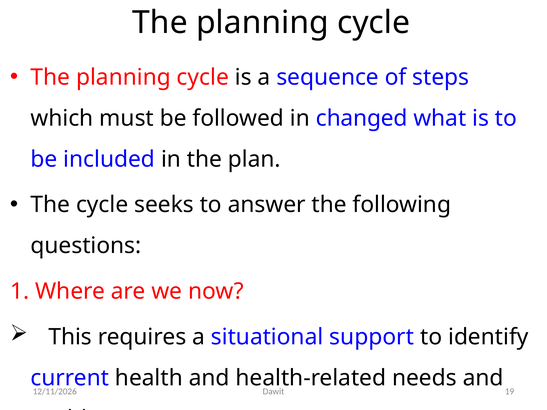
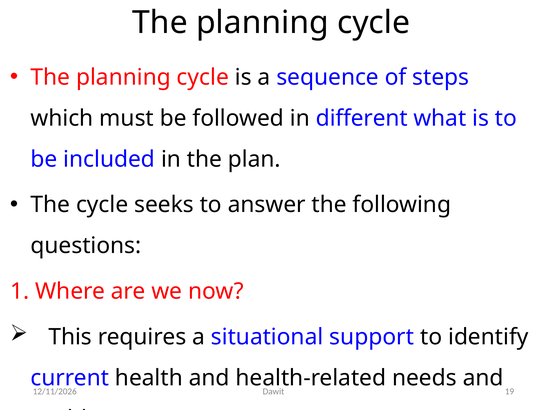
changed: changed -> different
